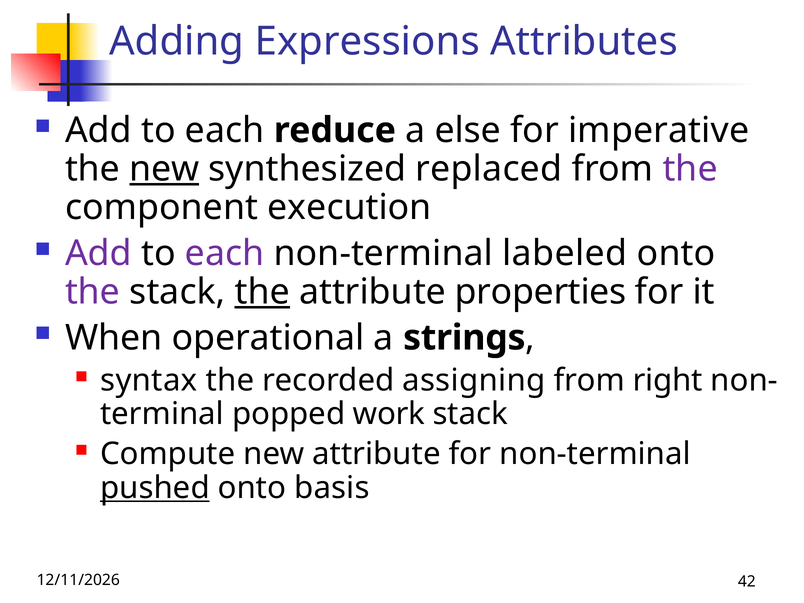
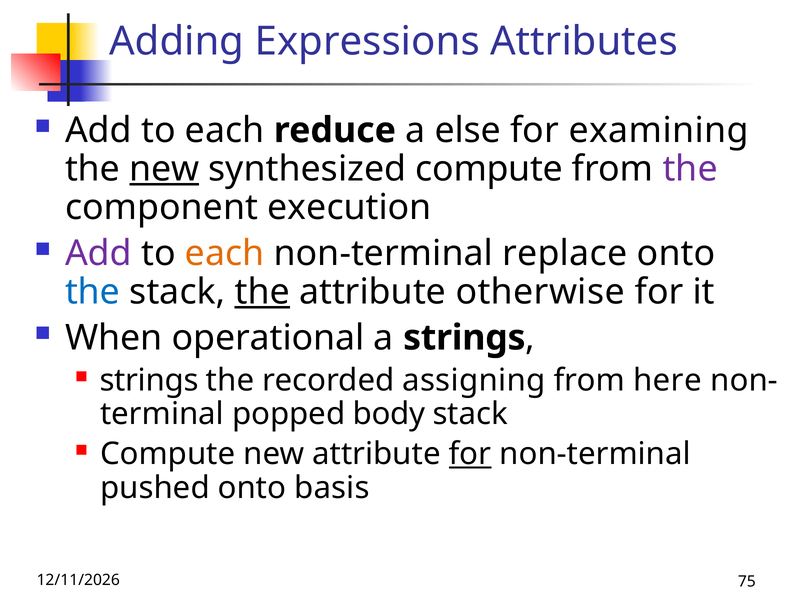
imperative: imperative -> examining
synthesized replaced: replaced -> compute
each at (225, 253) colour: purple -> orange
labeled: labeled -> replace
the at (93, 292) colour: purple -> blue
properties: properties -> otherwise
syntax at (149, 380): syntax -> strings
right: right -> here
work: work -> body
for at (470, 454) underline: none -> present
pushed underline: present -> none
42: 42 -> 75
